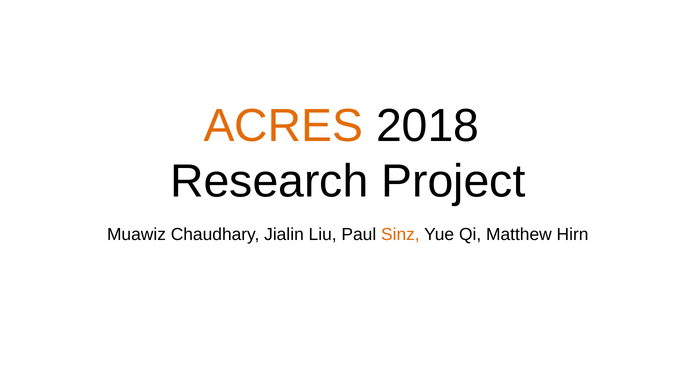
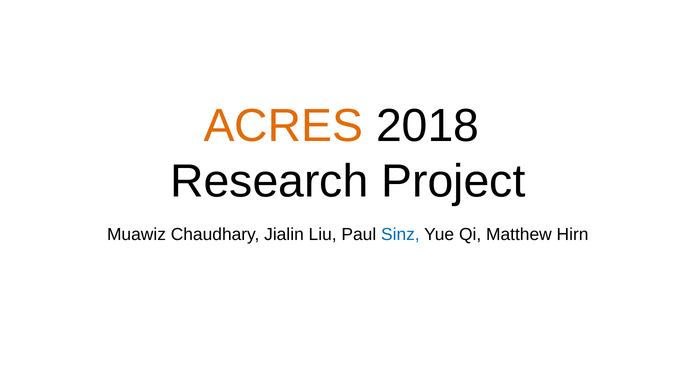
Sinz colour: orange -> blue
